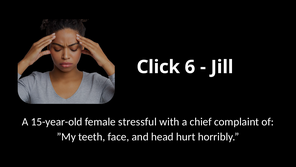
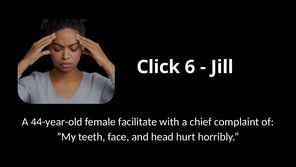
15-year-old: 15-year-old -> 44-year-old
stressful: stressful -> facilitate
